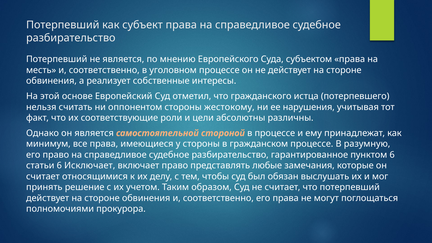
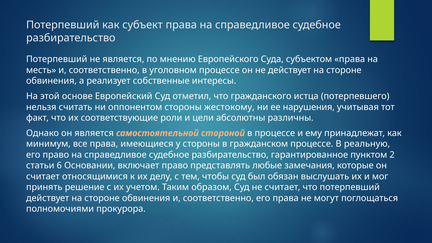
разумную: разумную -> реальную
пунктом 6: 6 -> 2
Исключает: Исключает -> Основании
